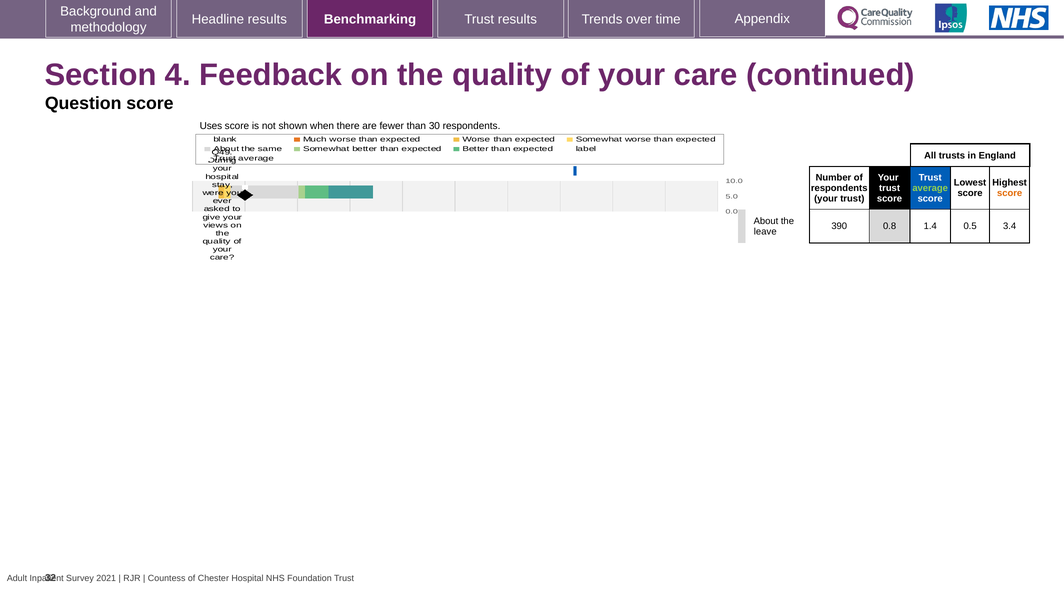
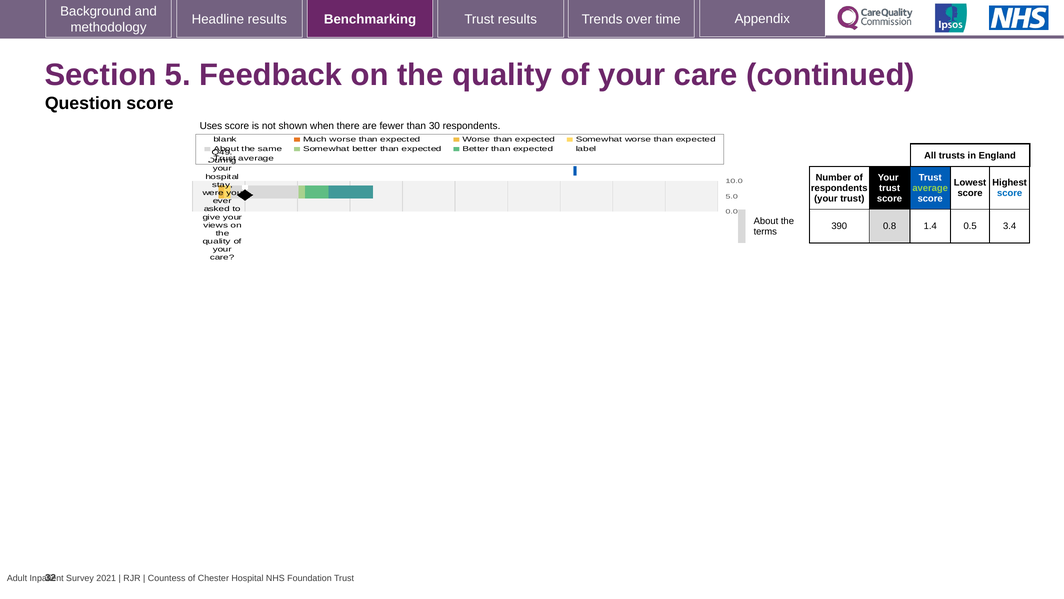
4: 4 -> 5
score at (1010, 193) colour: orange -> blue
leave: leave -> terms
